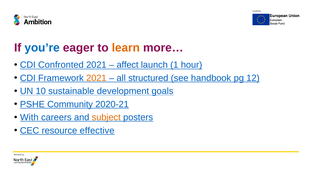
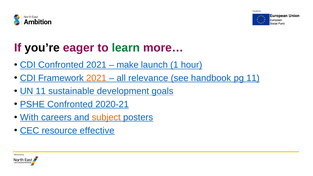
you’re colour: blue -> black
learn colour: orange -> green
affect: affect -> make
structured: structured -> relevance
pg 12: 12 -> 11
UN 10: 10 -> 11
PSHE Community: Community -> Confronted
